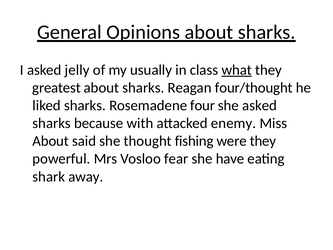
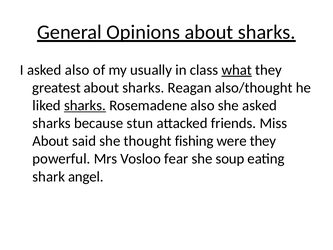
asked jelly: jelly -> also
four/thought: four/thought -> also/thought
sharks at (85, 105) underline: none -> present
Rosemadene four: four -> also
with: with -> stun
enemy: enemy -> friends
have: have -> soup
away: away -> angel
